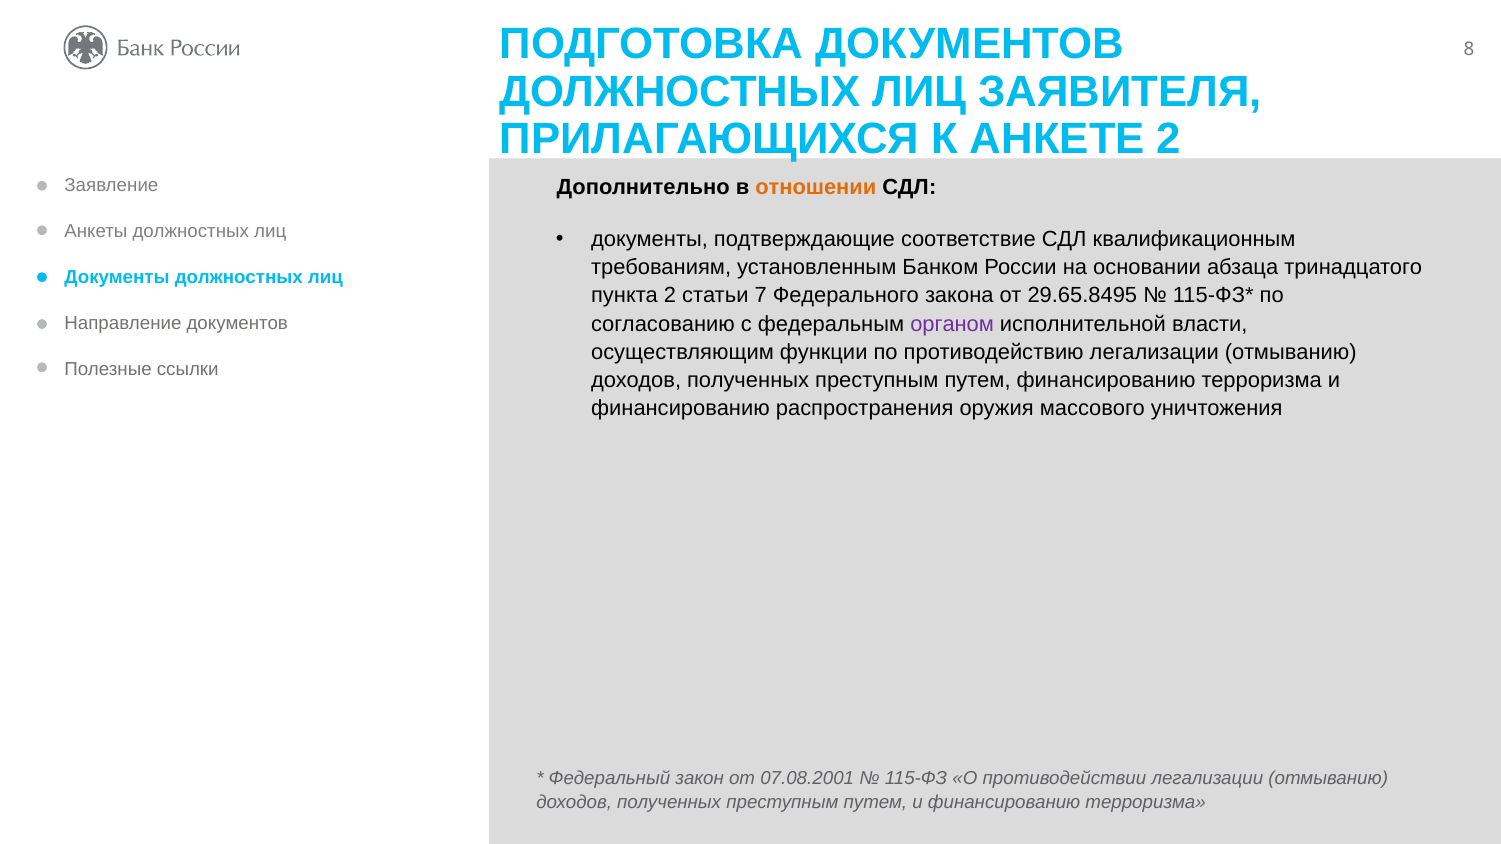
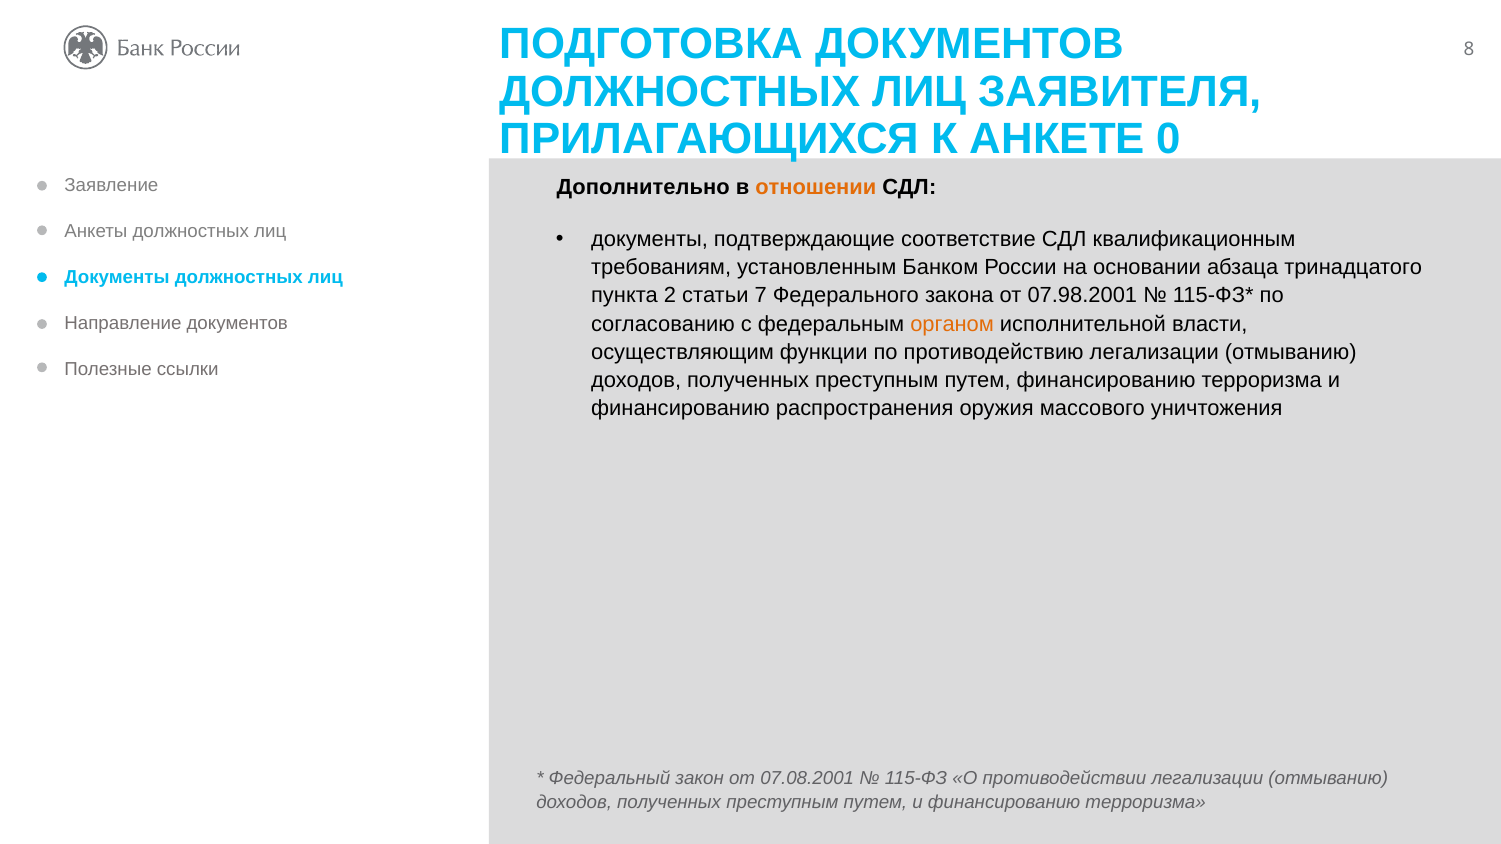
АНКЕТЕ 2: 2 -> 0
29.65.8495: 29.65.8495 -> 07.98.2001
органом colour: purple -> orange
